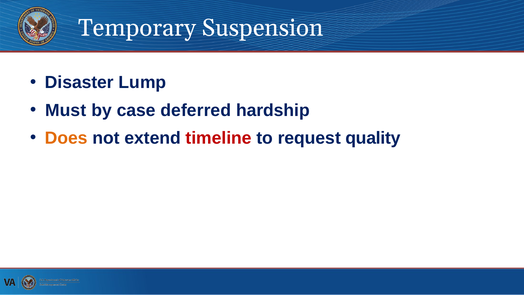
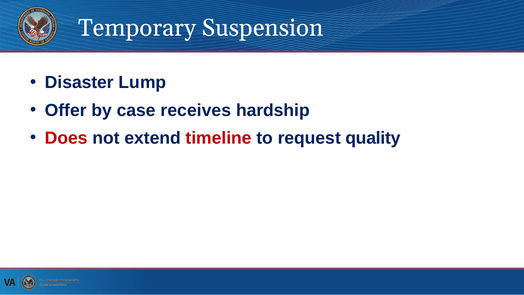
Must: Must -> Offer
deferred: deferred -> receives
Does colour: orange -> red
